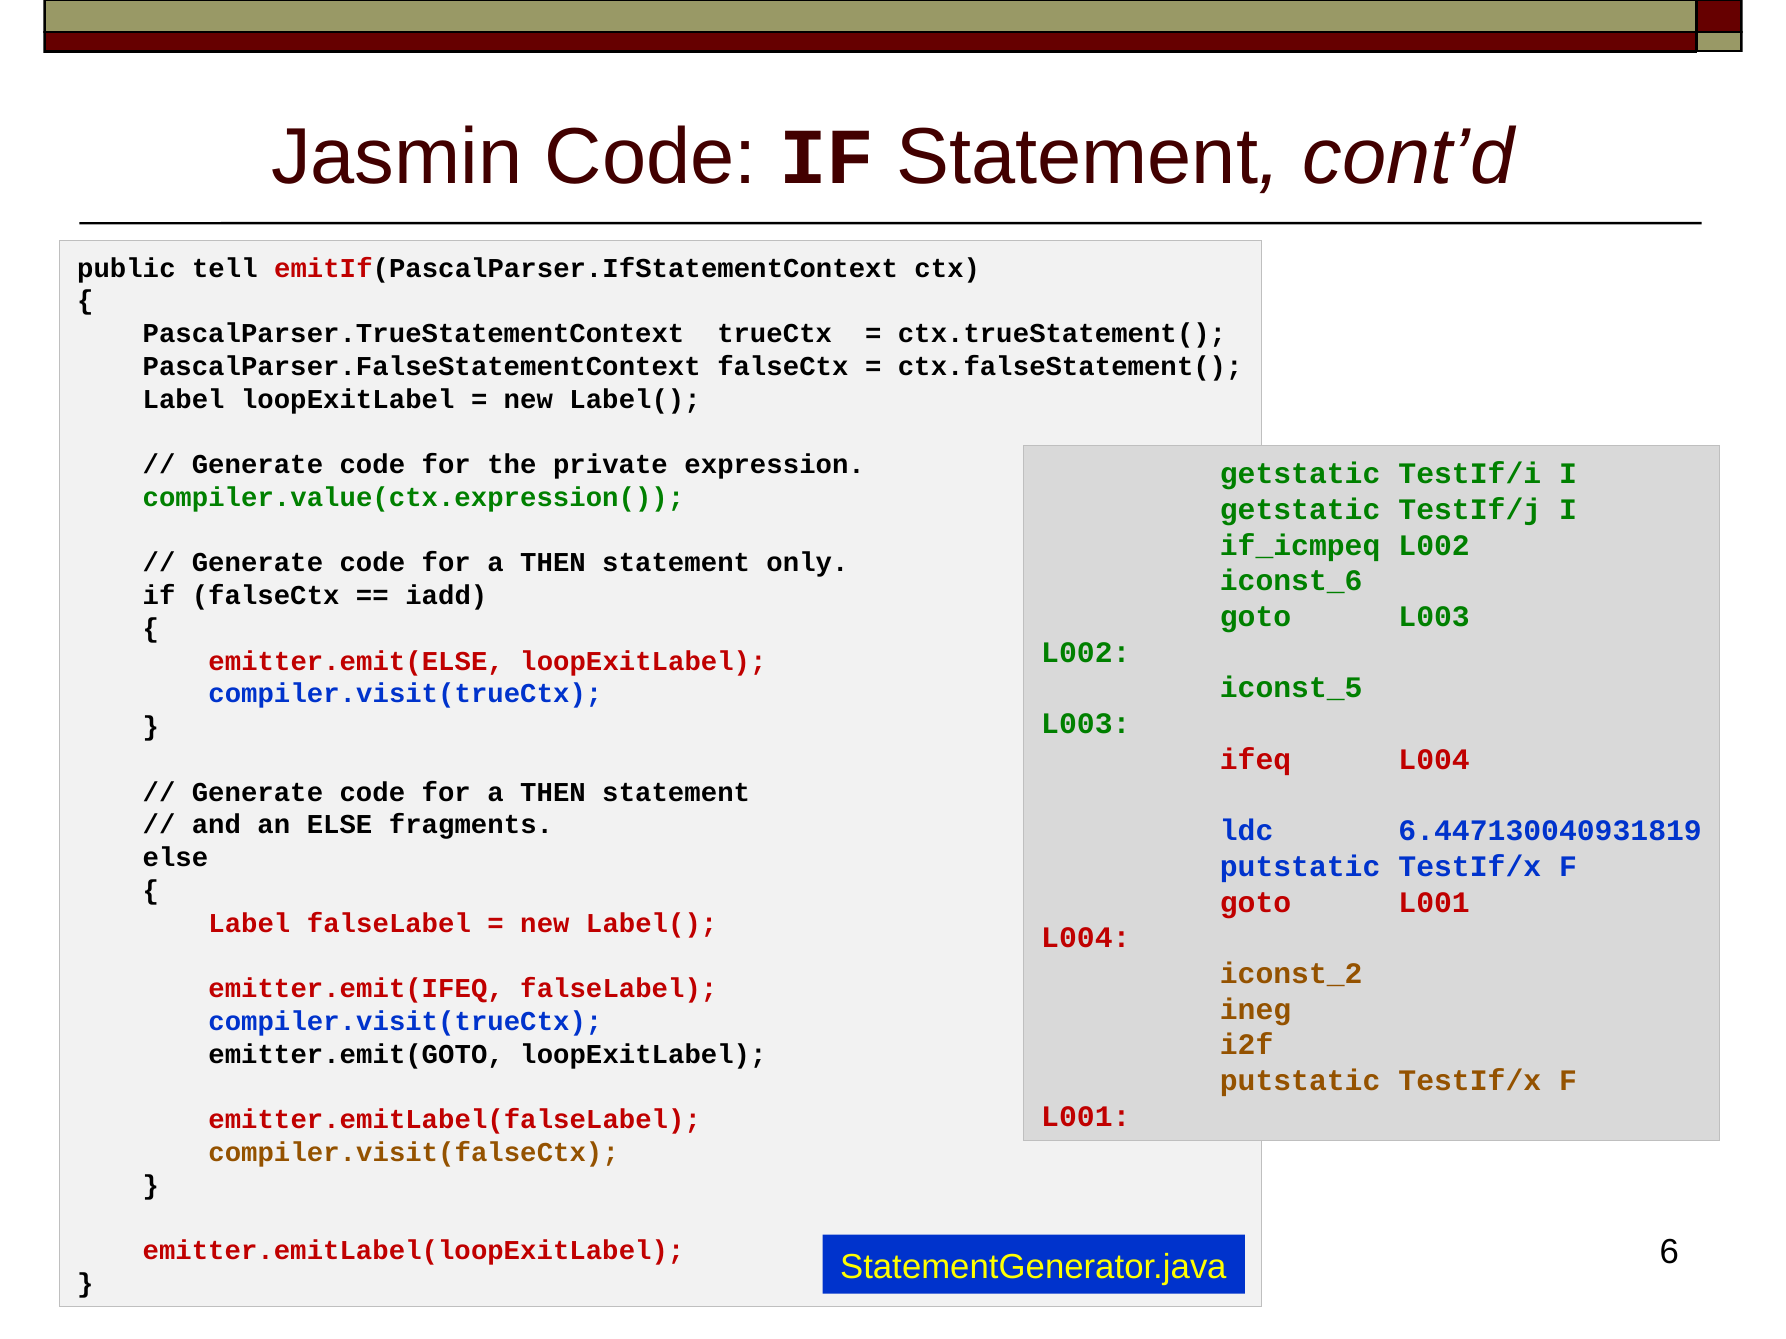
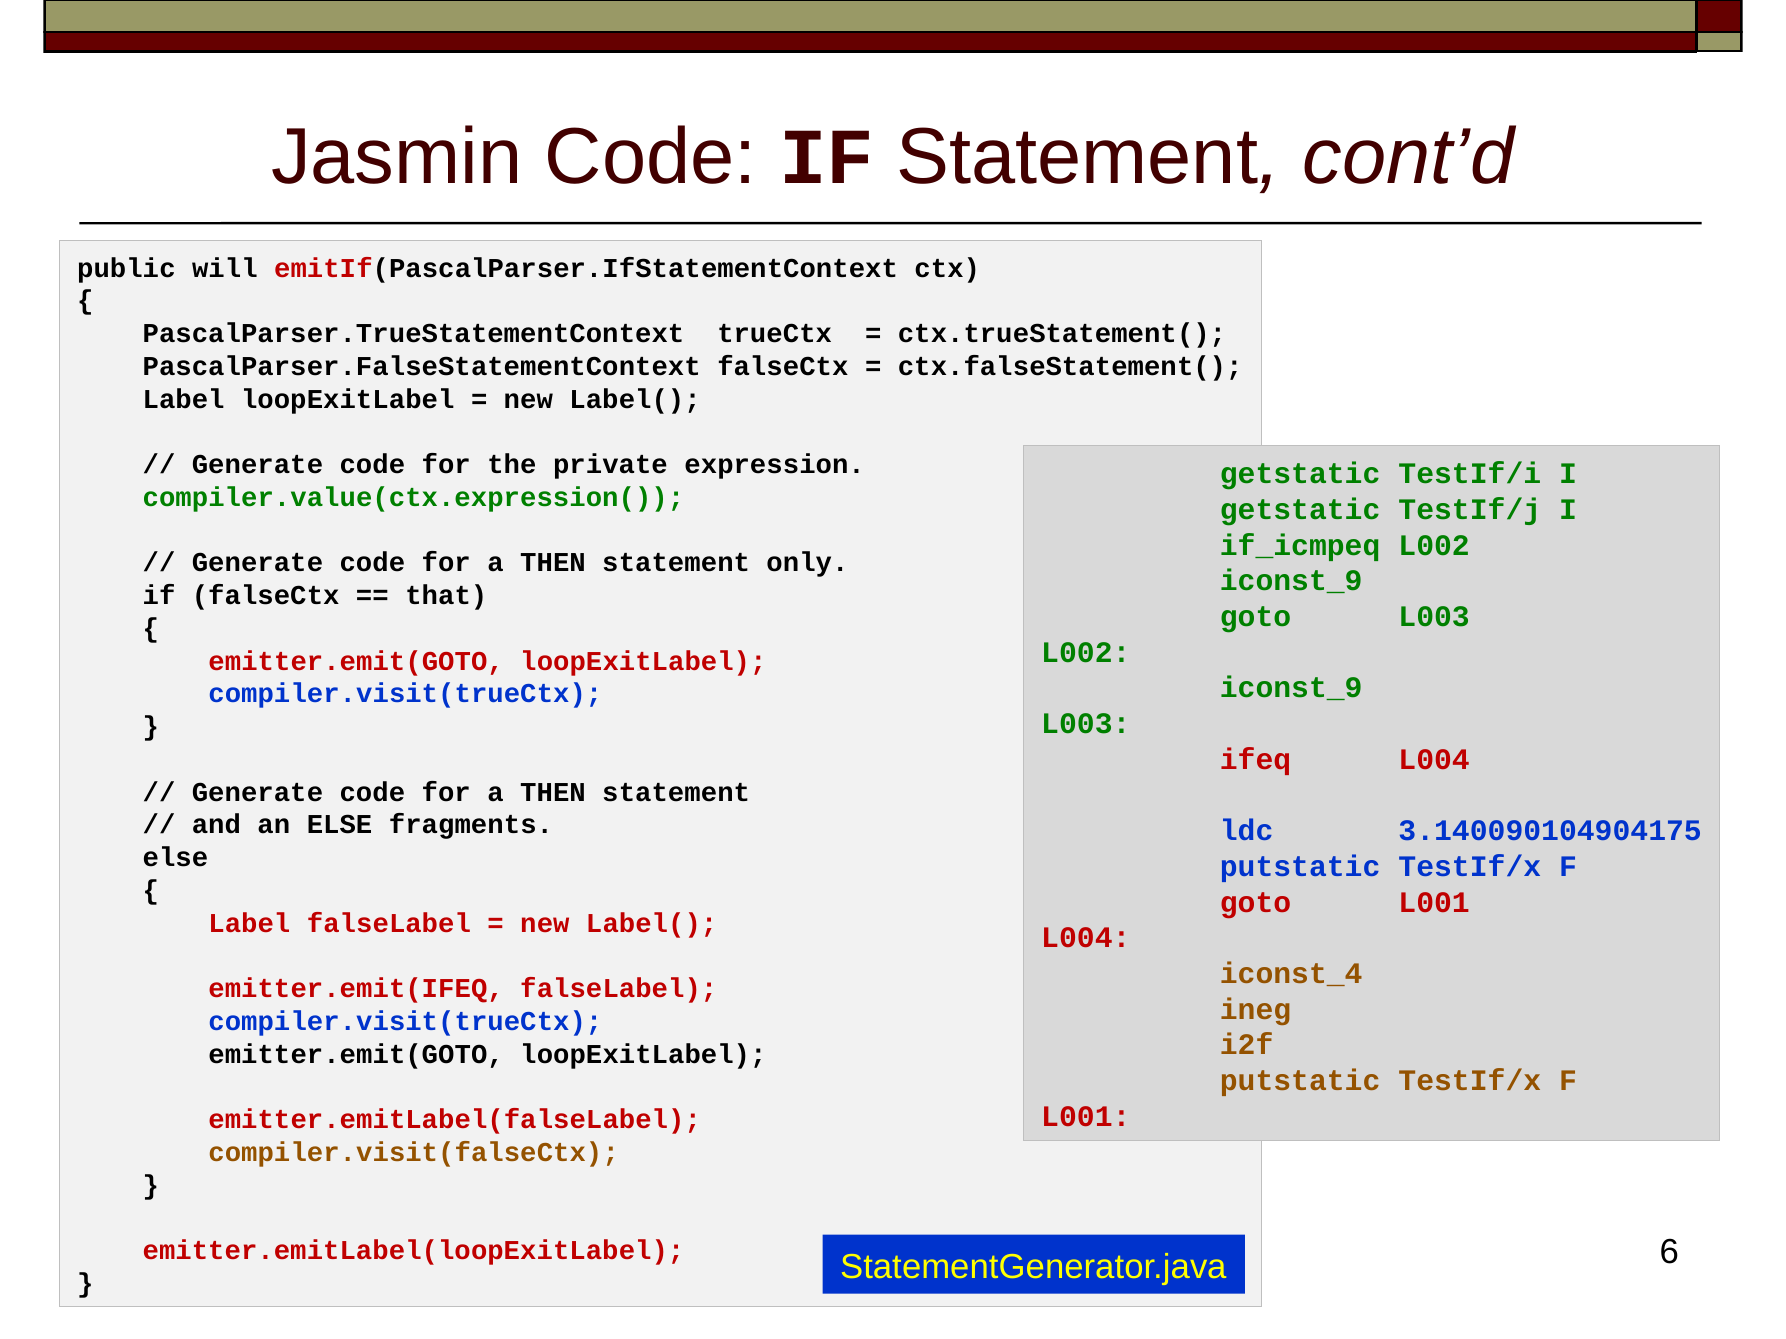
tell: tell -> will
iconst_6 at (1291, 581): iconst_6 -> iconst_9
iadd: iadd -> that
emitter.emit(ELSE at (356, 661): emitter.emit(ELSE -> emitter.emit(GOTO
iconst_5 at (1291, 688): iconst_5 -> iconst_9
6.447130040931819: 6.447130040931819 -> 3.140090104904175
iconst_2: iconst_2 -> iconst_4
